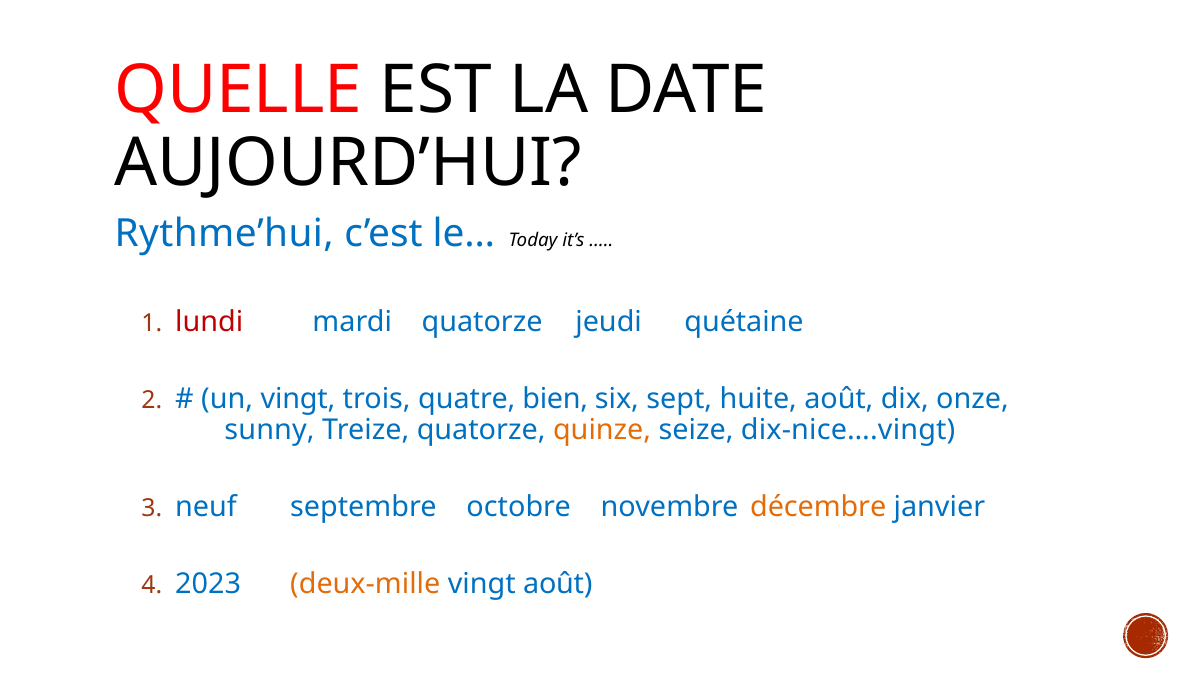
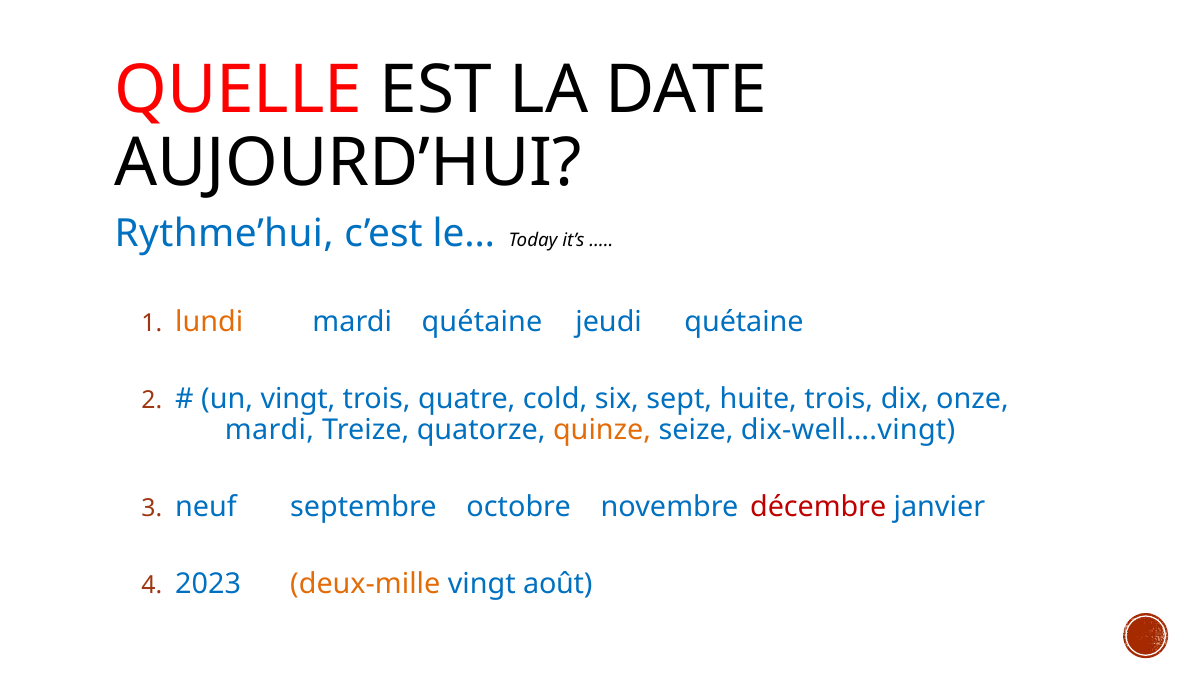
lundi colour: red -> orange
mardi quatorze: quatorze -> quétaine
bien: bien -> cold
huite août: août -> trois
sunny at (270, 430): sunny -> mardi
dix-nice….vingt: dix-nice….vingt -> dix-well….vingt
décembre colour: orange -> red
